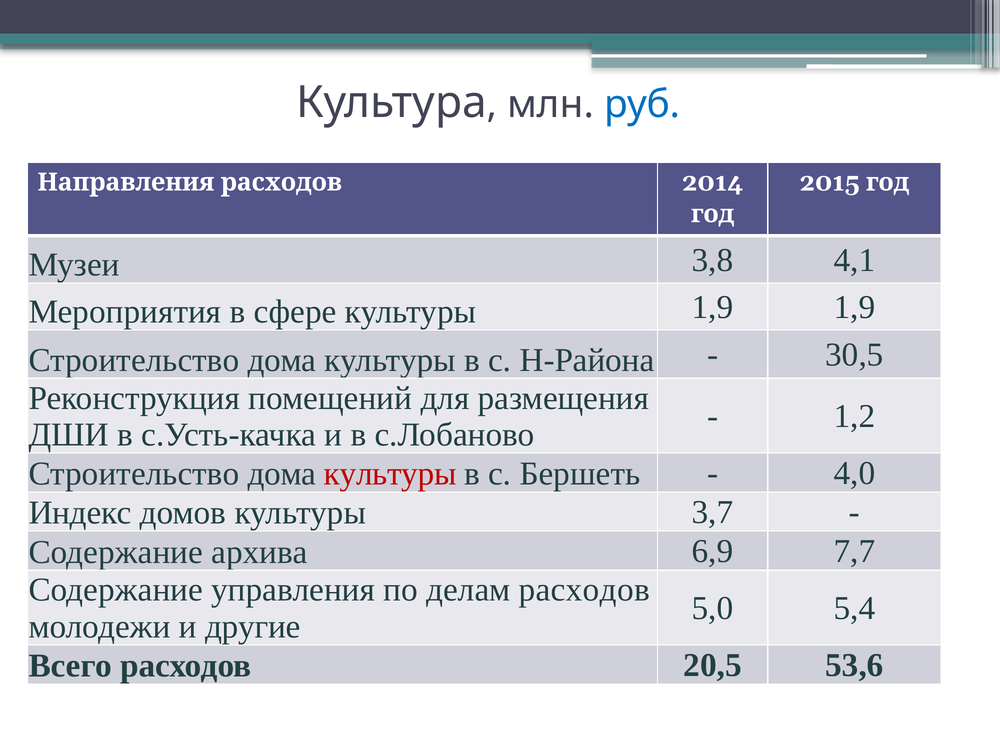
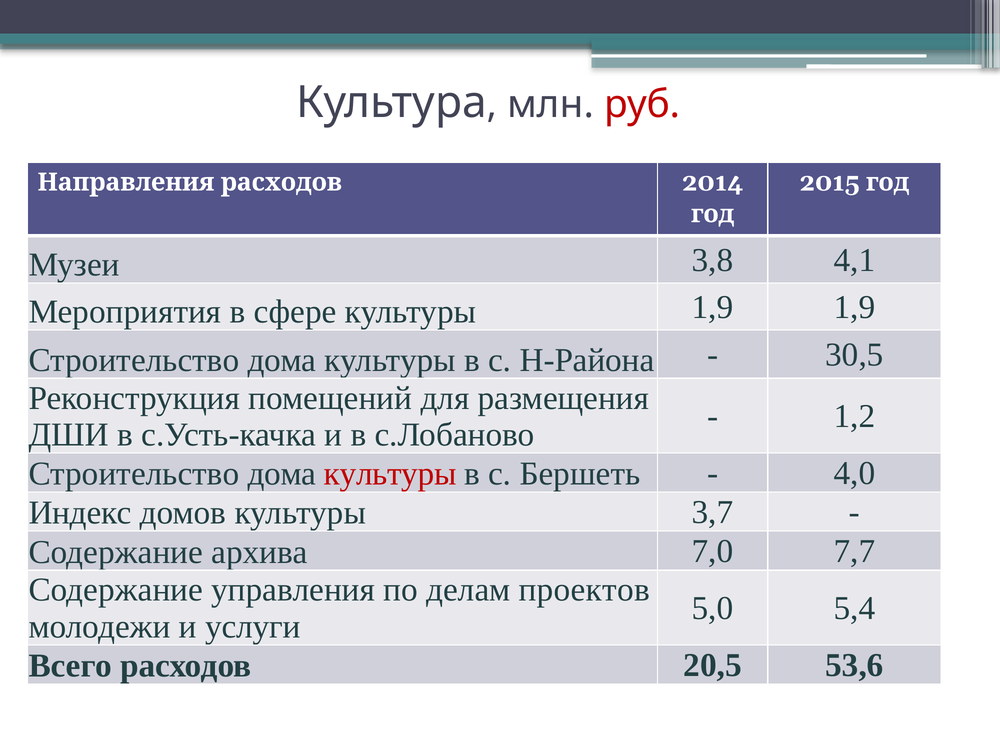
руб colour: blue -> red
6,9: 6,9 -> 7,0
делам расходов: расходов -> проектов
другие: другие -> услуги
